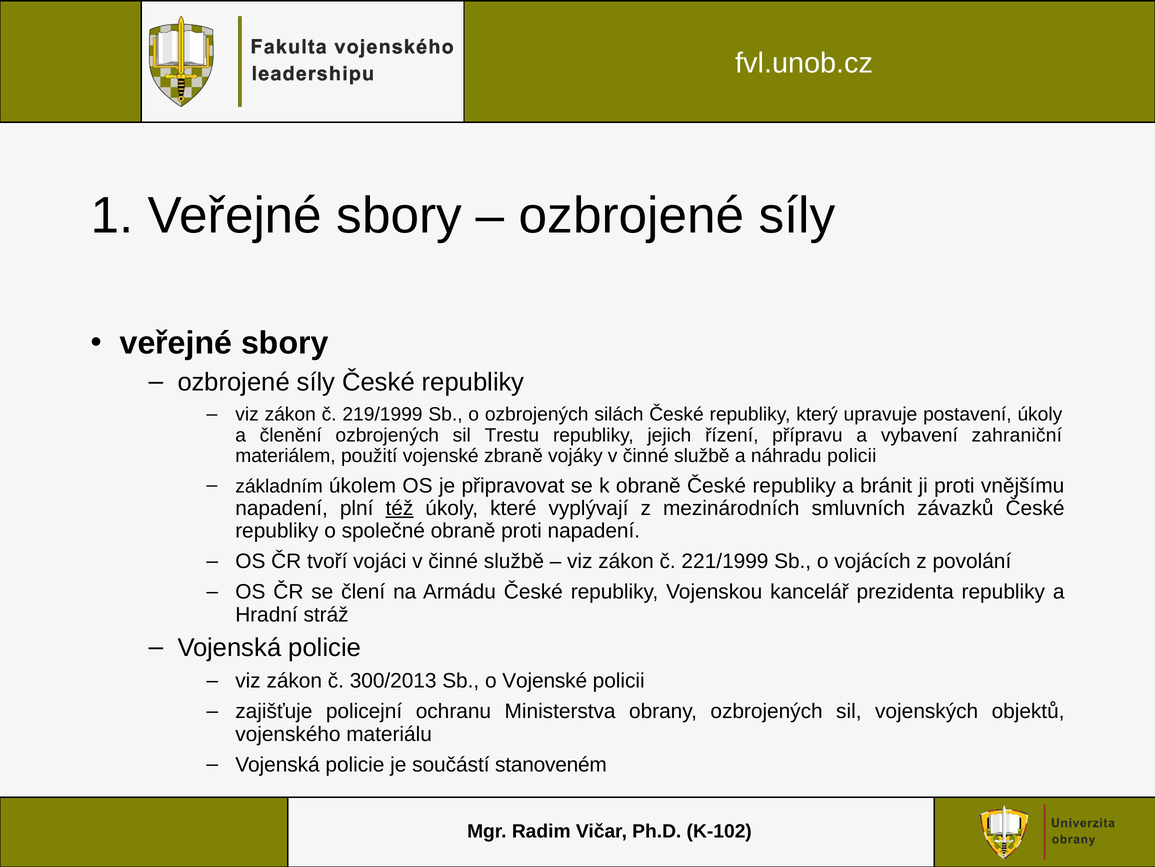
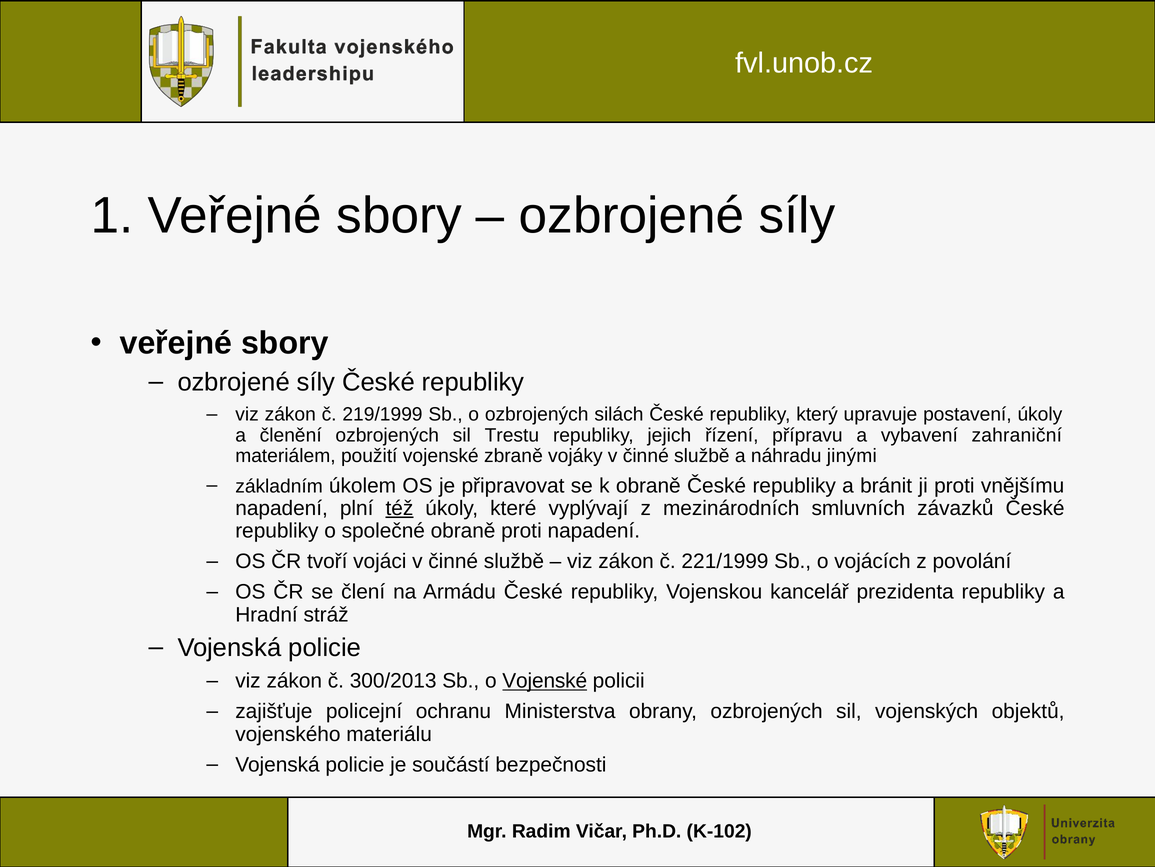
náhradu policii: policii -> jinými
Vojenské at (545, 680) underline: none -> present
stanoveném: stanoveném -> bezpečnosti
